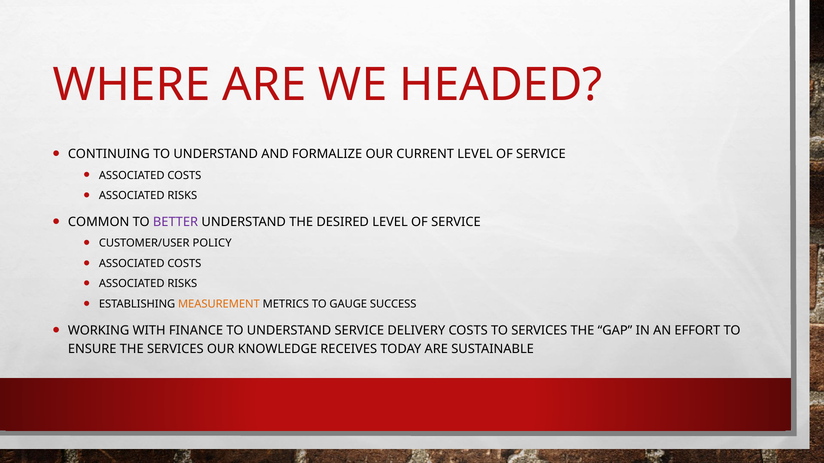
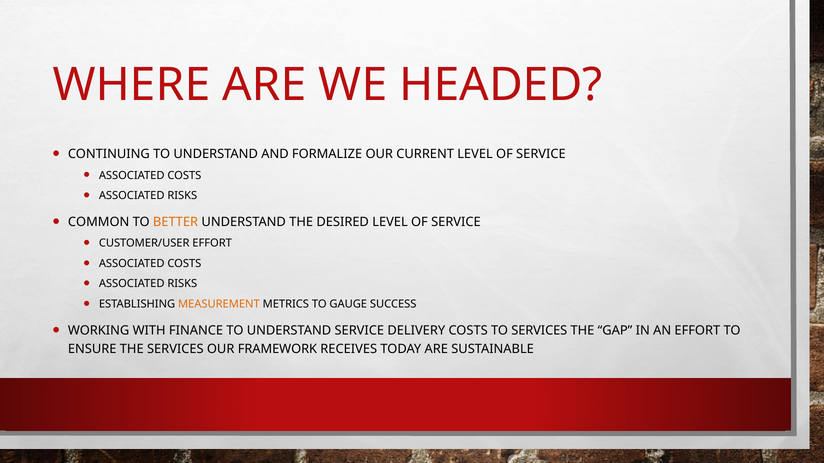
BETTER colour: purple -> orange
CUSTOMER/USER POLICY: POLICY -> EFFORT
KNOWLEDGE: KNOWLEDGE -> FRAMEWORK
